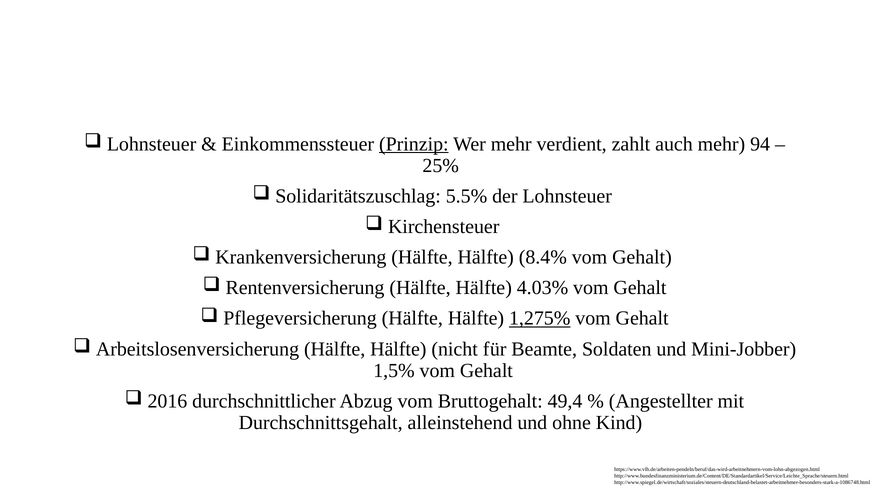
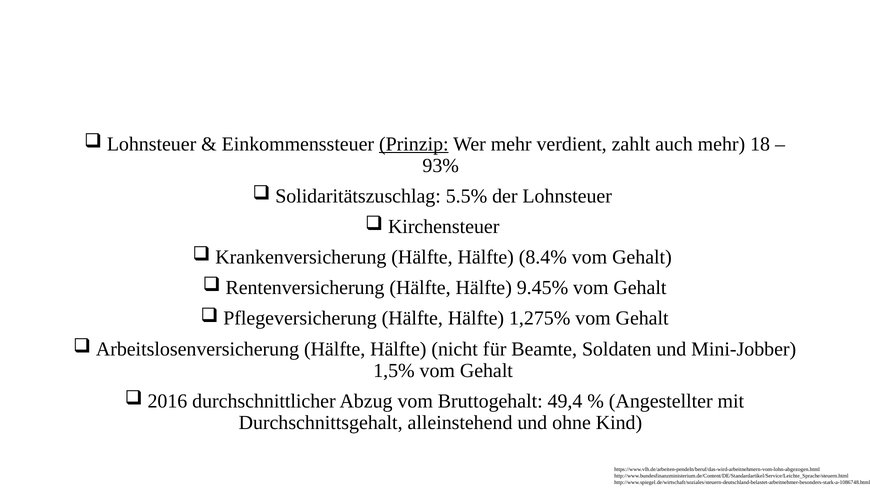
94: 94 -> 18
25%: 25% -> 93%
4.03%: 4.03% -> 9.45%
1,275% underline: present -> none
